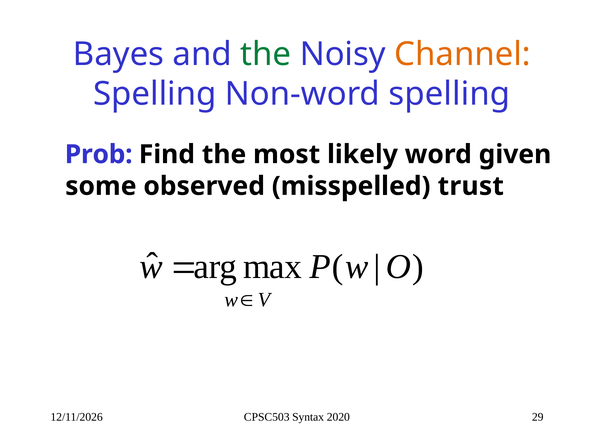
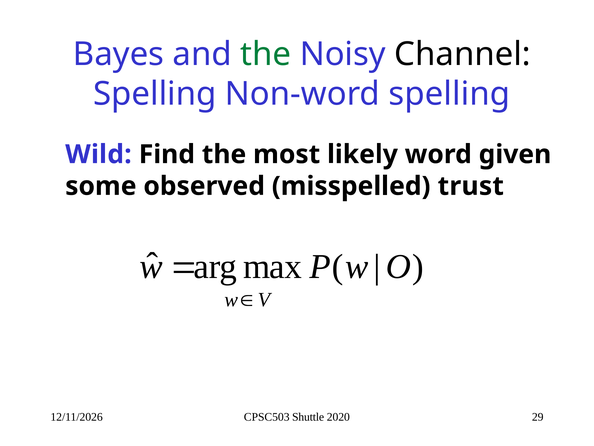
Channel colour: orange -> black
Prob: Prob -> Wild
Syntax: Syntax -> Shuttle
